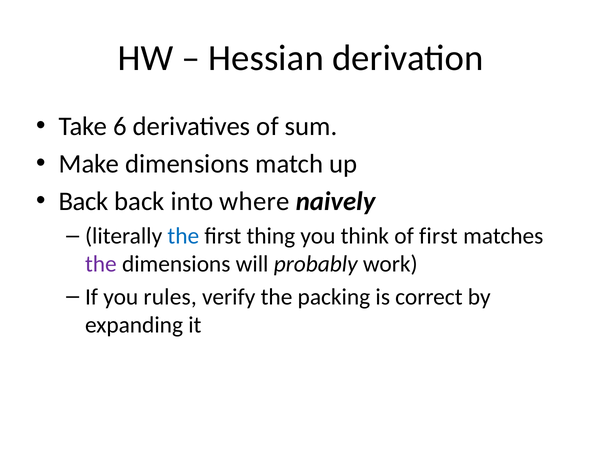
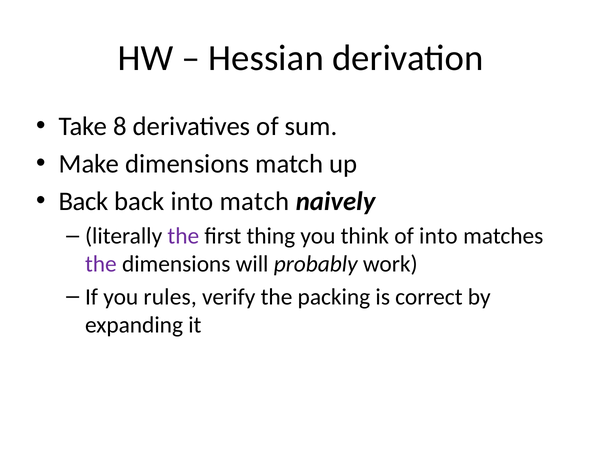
6: 6 -> 8
into where: where -> match
the at (183, 236) colour: blue -> purple
of first: first -> into
